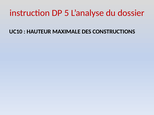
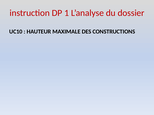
5: 5 -> 1
